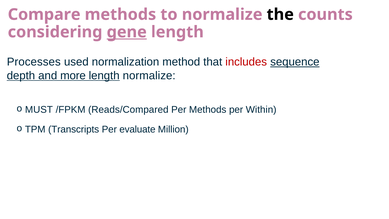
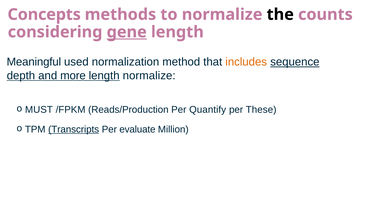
Compare: Compare -> Concepts
Processes: Processes -> Meaningful
includes colour: red -> orange
Reads/Compared: Reads/Compared -> Reads/Production
Per Methods: Methods -> Quantify
Within: Within -> These
Transcripts underline: none -> present
